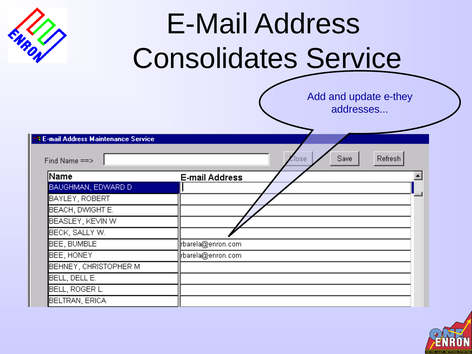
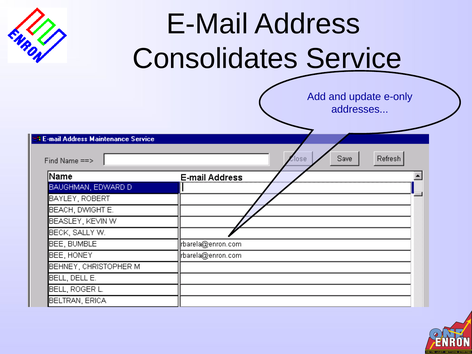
e-they: e-they -> e-only
